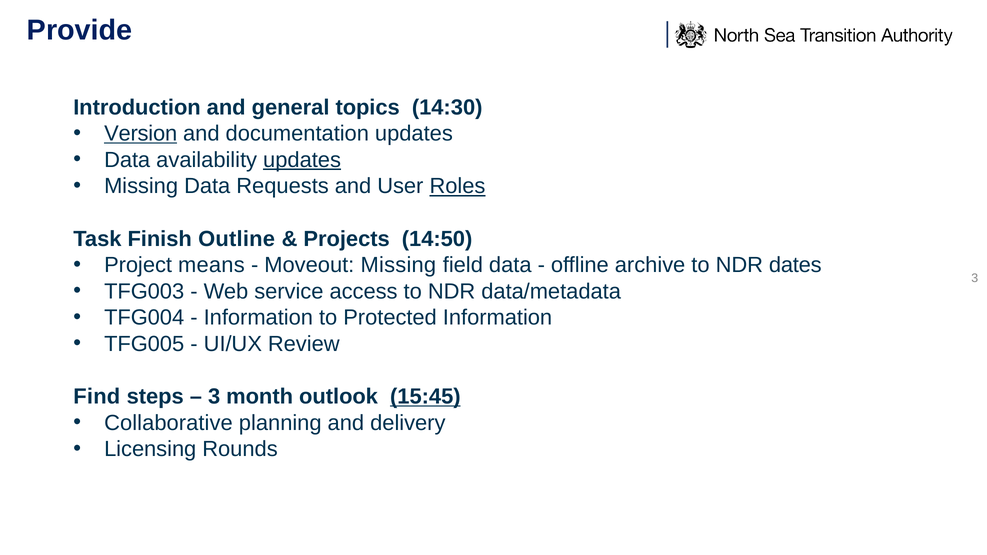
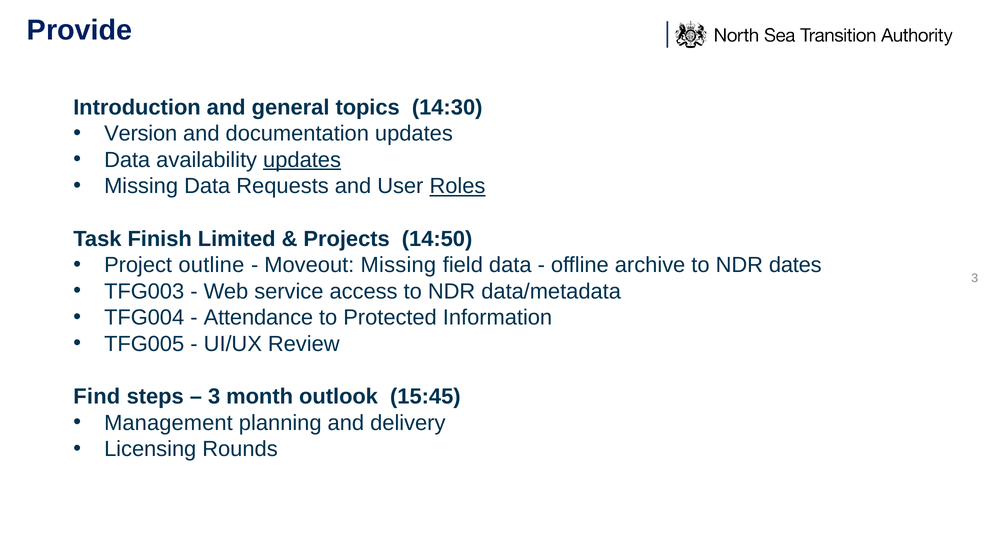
Version underline: present -> none
Outline: Outline -> Limited
means: means -> outline
Information at (258, 318): Information -> Attendance
15:45 underline: present -> none
Collaborative: Collaborative -> Management
